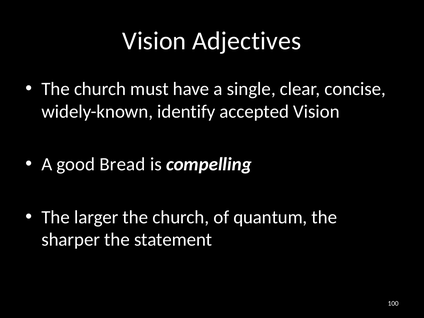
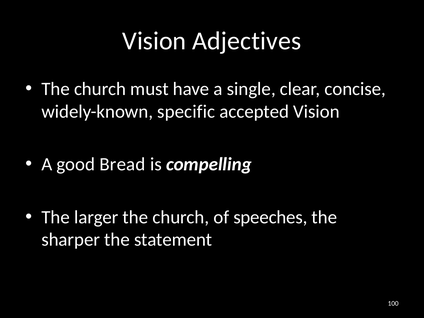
identify: identify -> specific
quantum: quantum -> speeches
